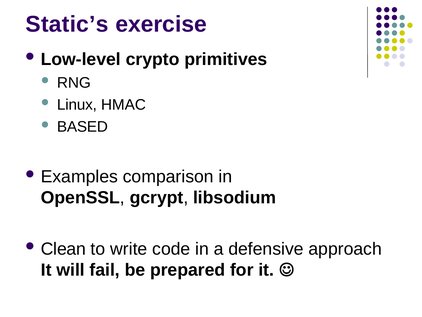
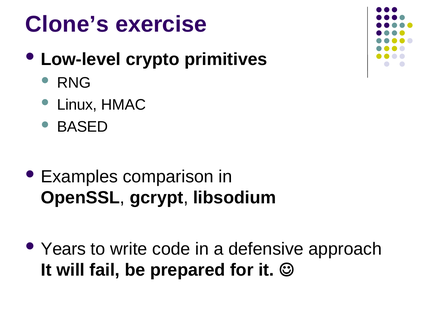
Static’s: Static’s -> Clone’s
Clean: Clean -> Years
